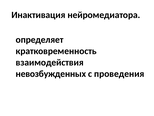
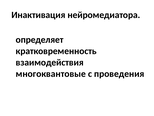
невозбужденных: невозбужденных -> многоквантовые
